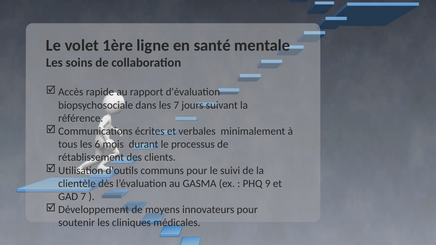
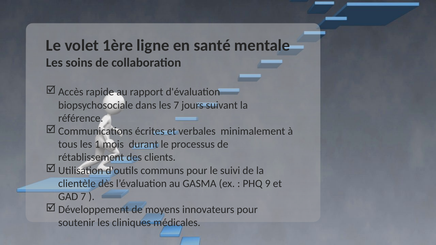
6: 6 -> 1
